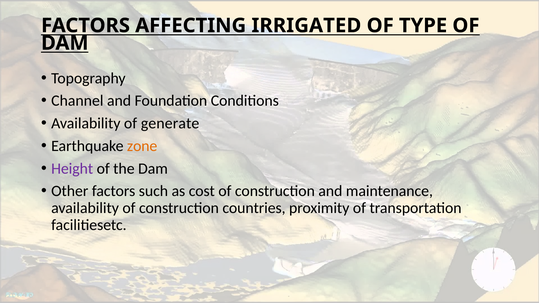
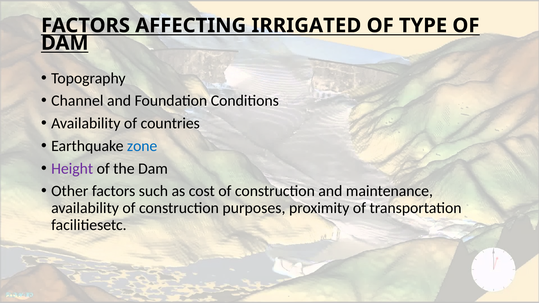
generate: generate -> countries
zone colour: orange -> blue
countries: countries -> purposes
